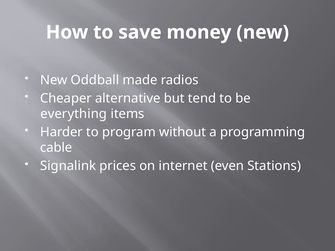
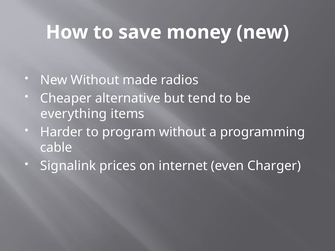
New Oddball: Oddball -> Without
Stations: Stations -> Charger
